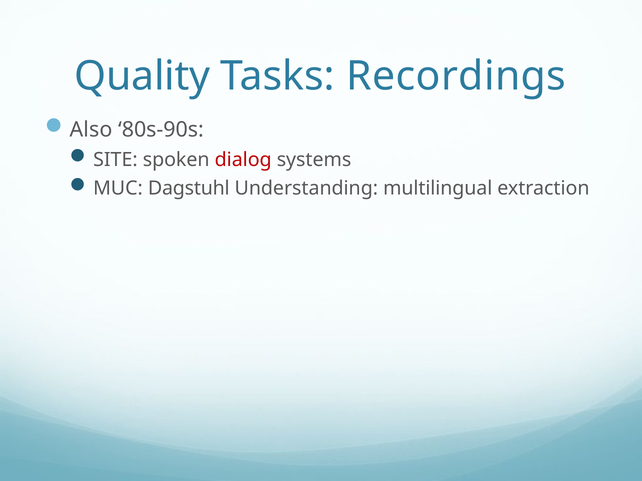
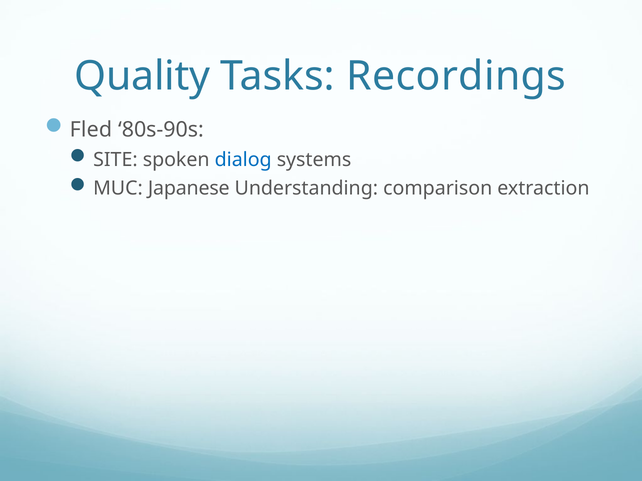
Also: Also -> Fled
dialog colour: red -> blue
Dagstuhl: Dagstuhl -> Japanese
multilingual: multilingual -> comparison
